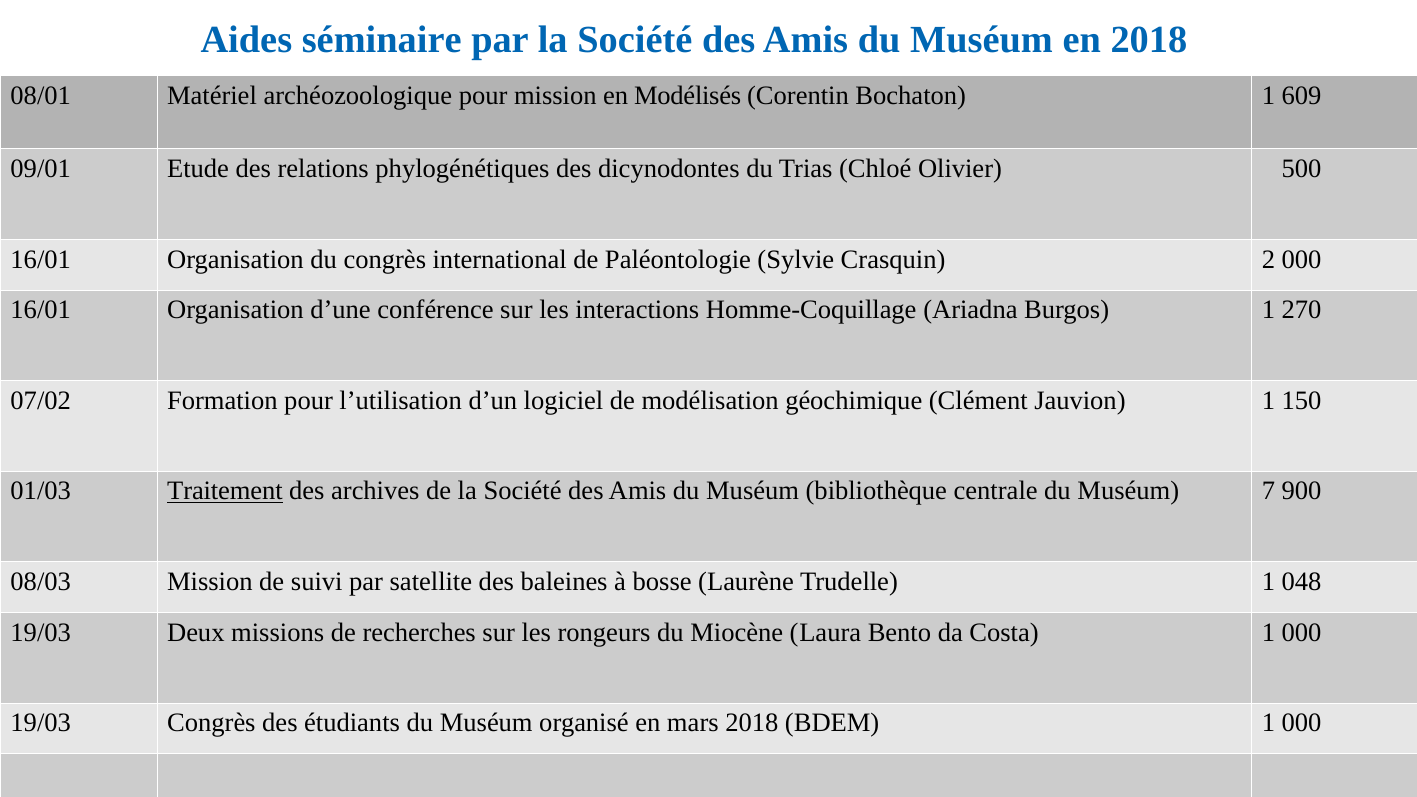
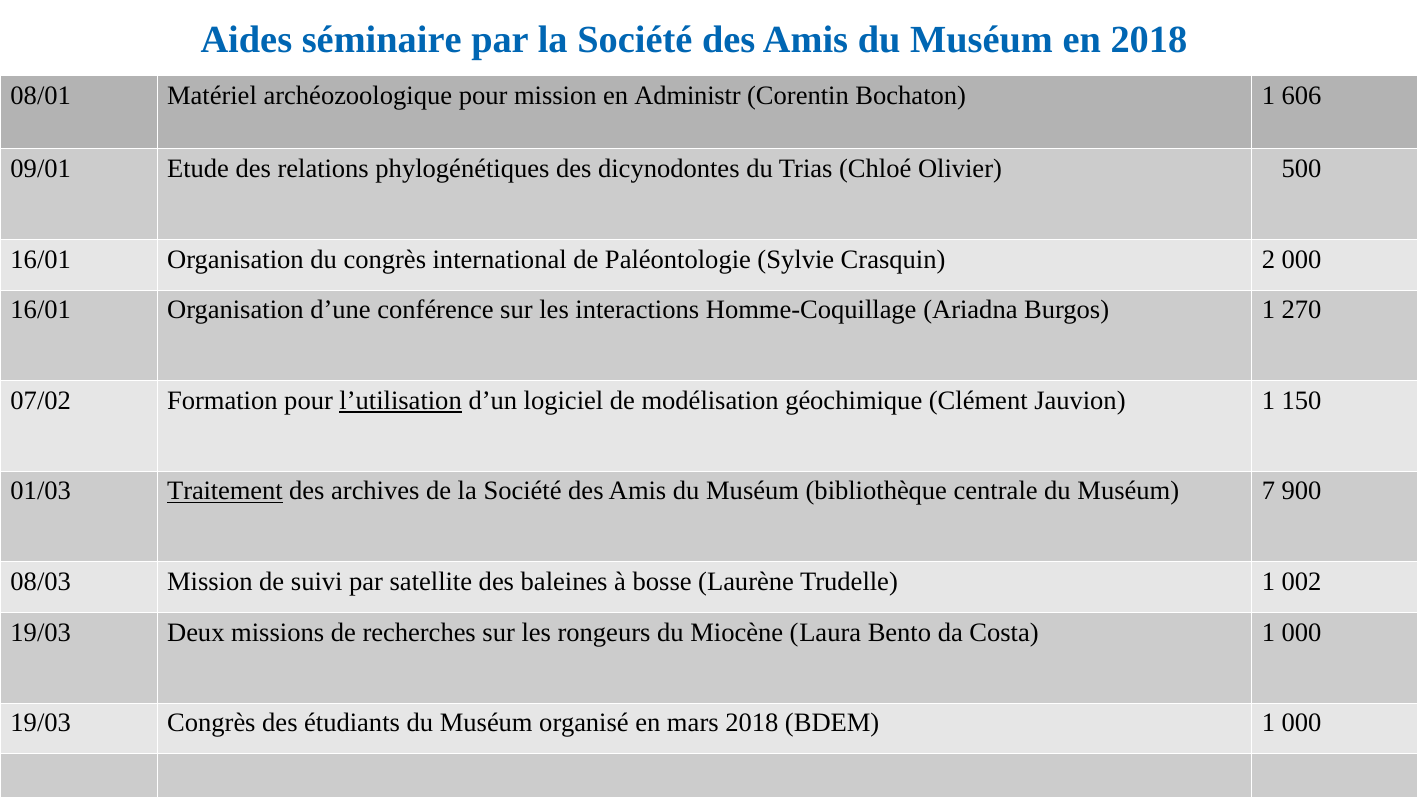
Modélisés: Modélisés -> Administr
609: 609 -> 606
l’utilisation underline: none -> present
048: 048 -> 002
